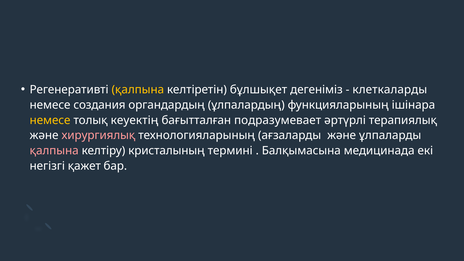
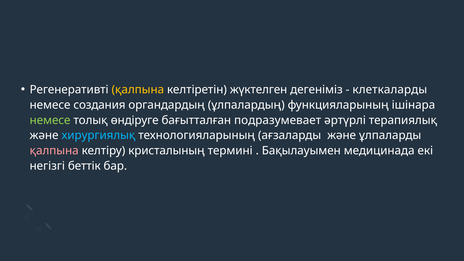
бұлшықет: бұлшықет -> жүктелген
немесе at (50, 120) colour: yellow -> light green
кеуектің: кеуектің -> өндіруге
хирургиялық colour: pink -> light blue
Балқымасына: Балқымасына -> Бақылауымен
қажет: қажет -> беттік
